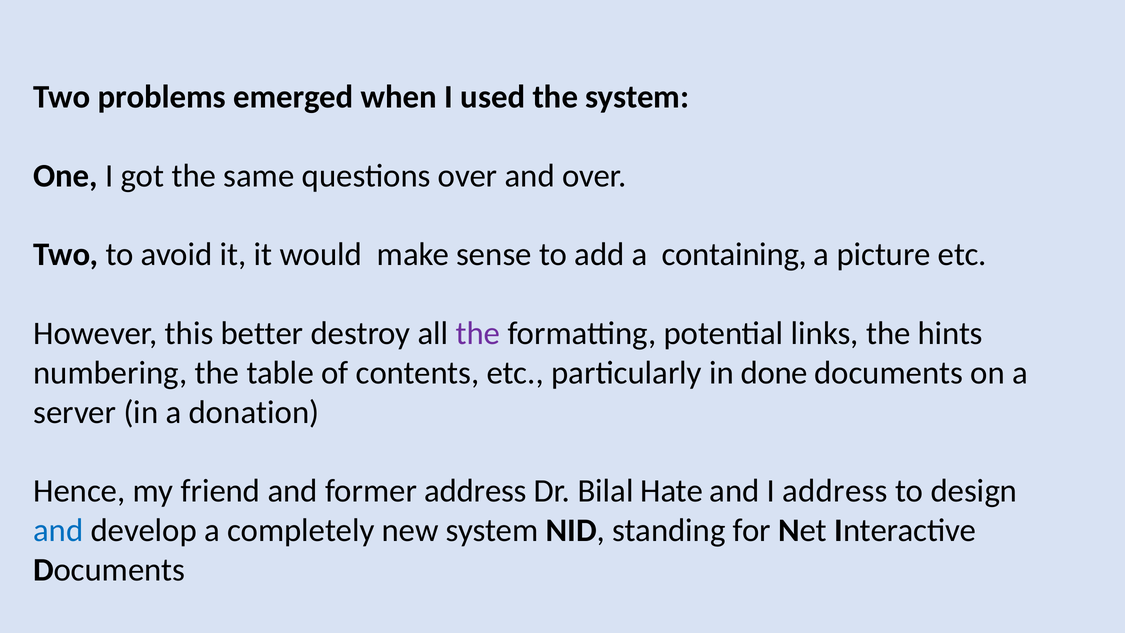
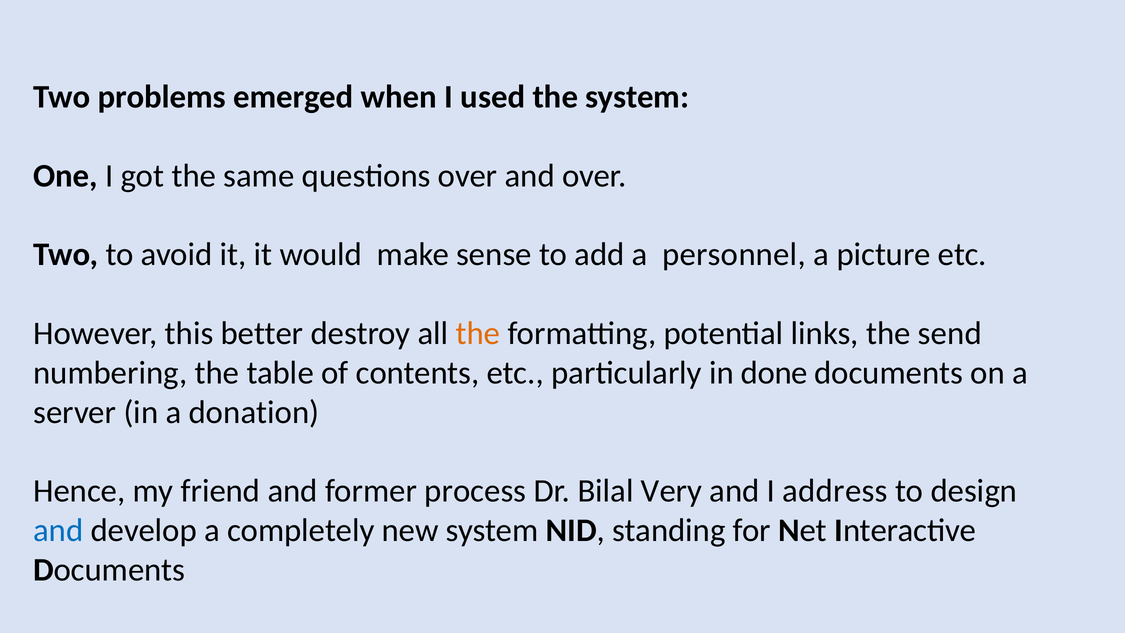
containing: containing -> personnel
the at (478, 333) colour: purple -> orange
hints: hints -> send
former address: address -> process
Hate: Hate -> Very
